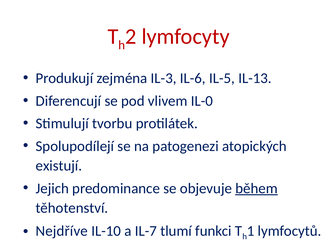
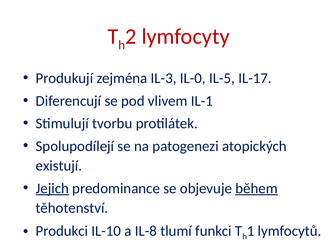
IL-6: IL-6 -> IL-0
IL-13: IL-13 -> IL-17
IL-0: IL-0 -> IL-1
Jejich underline: none -> present
Nejdříve: Nejdříve -> Produkci
IL-7: IL-7 -> IL-8
